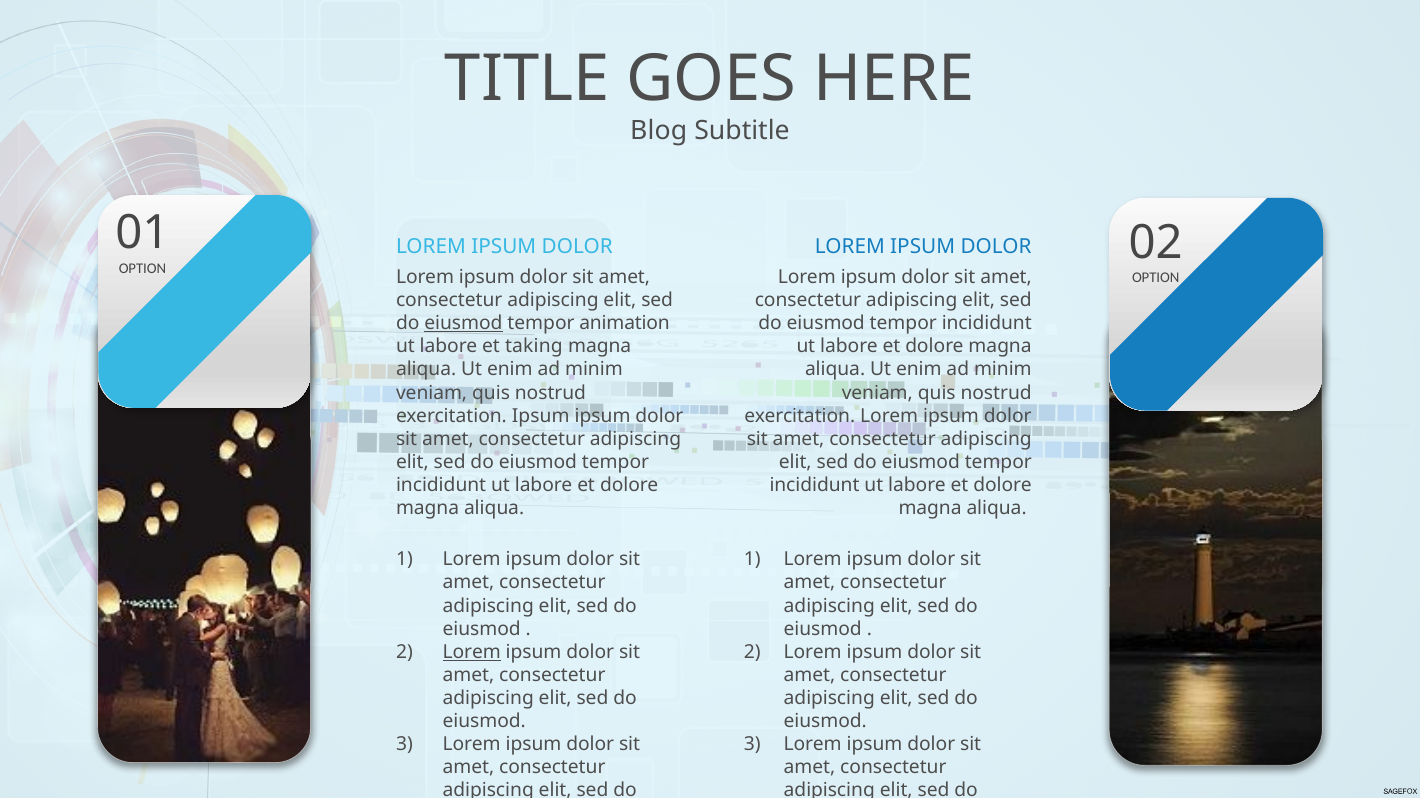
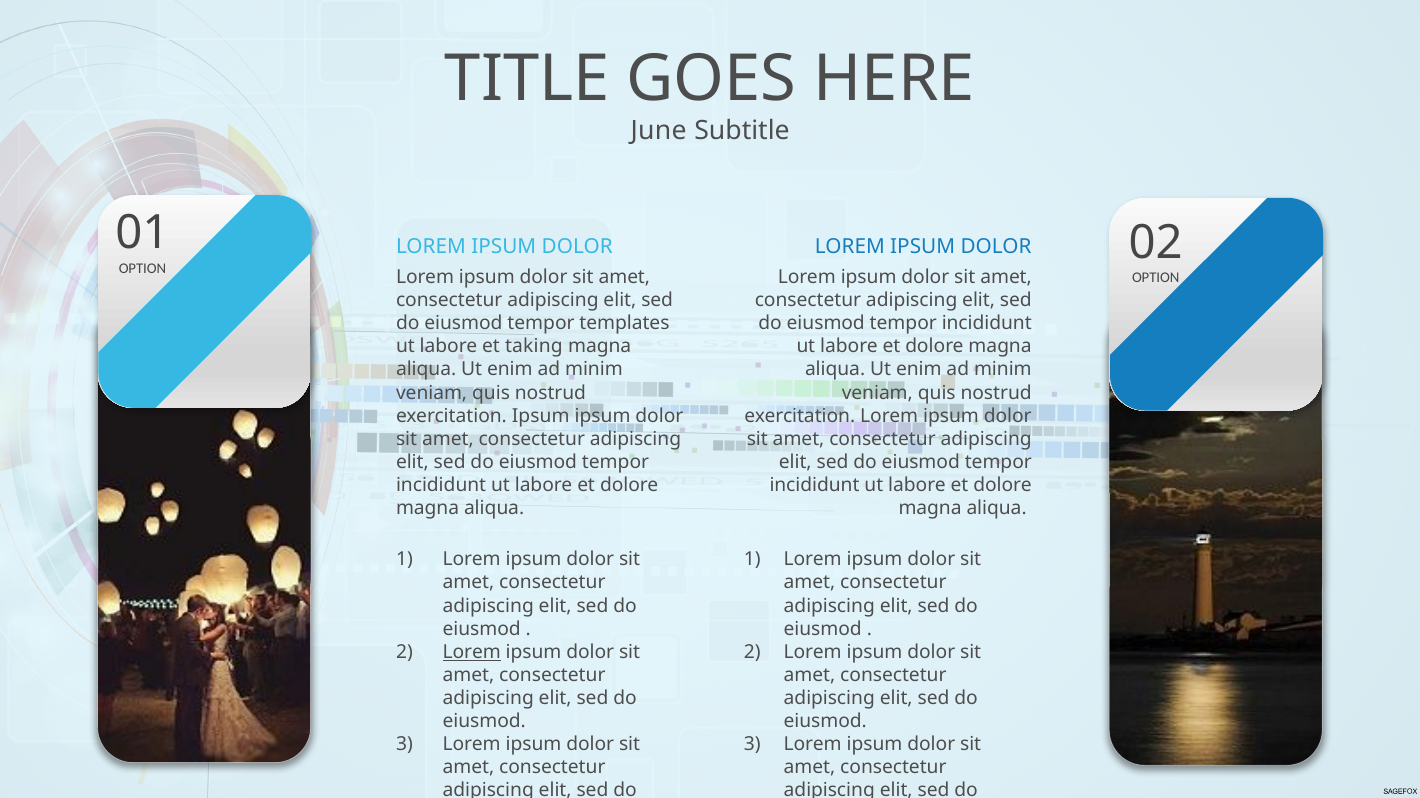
Blog: Blog -> June
eiusmod at (463, 324) underline: present -> none
animation: animation -> templates
